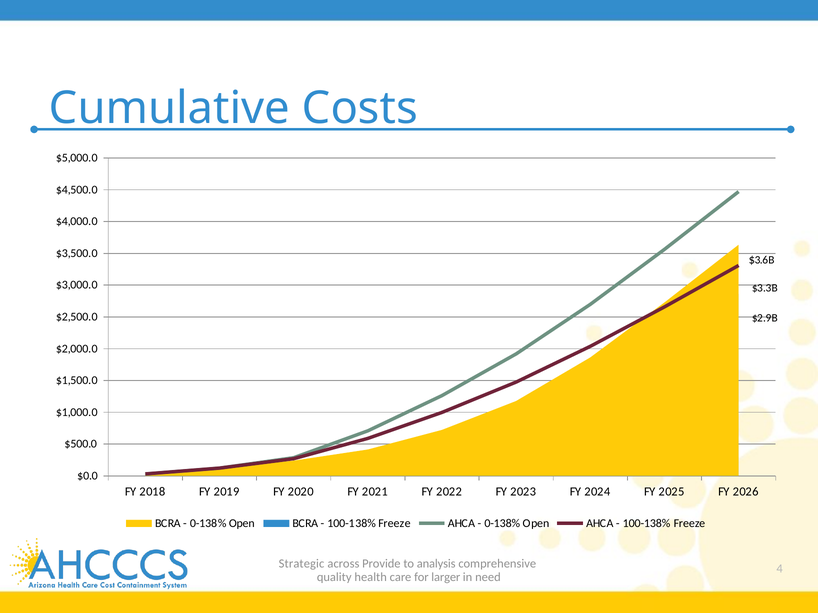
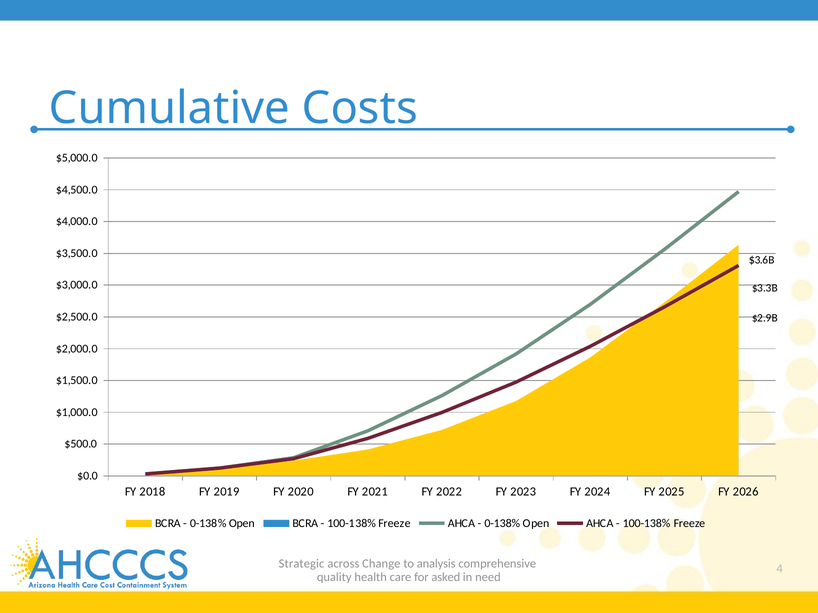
Provide: Provide -> Change
larger: larger -> asked
